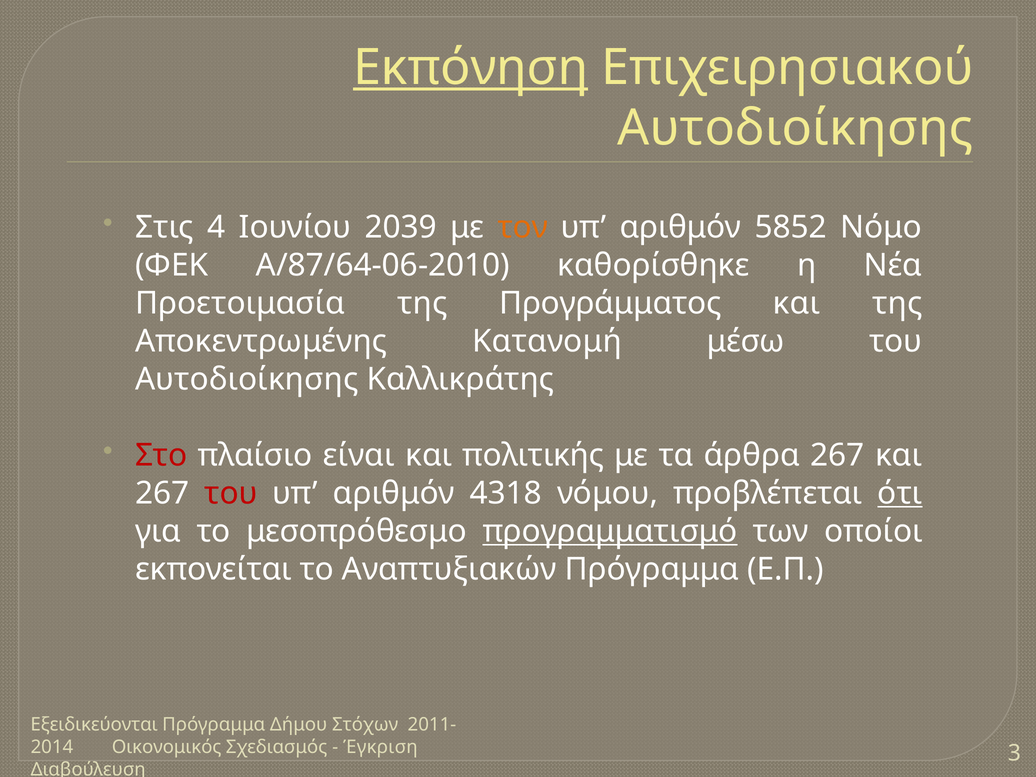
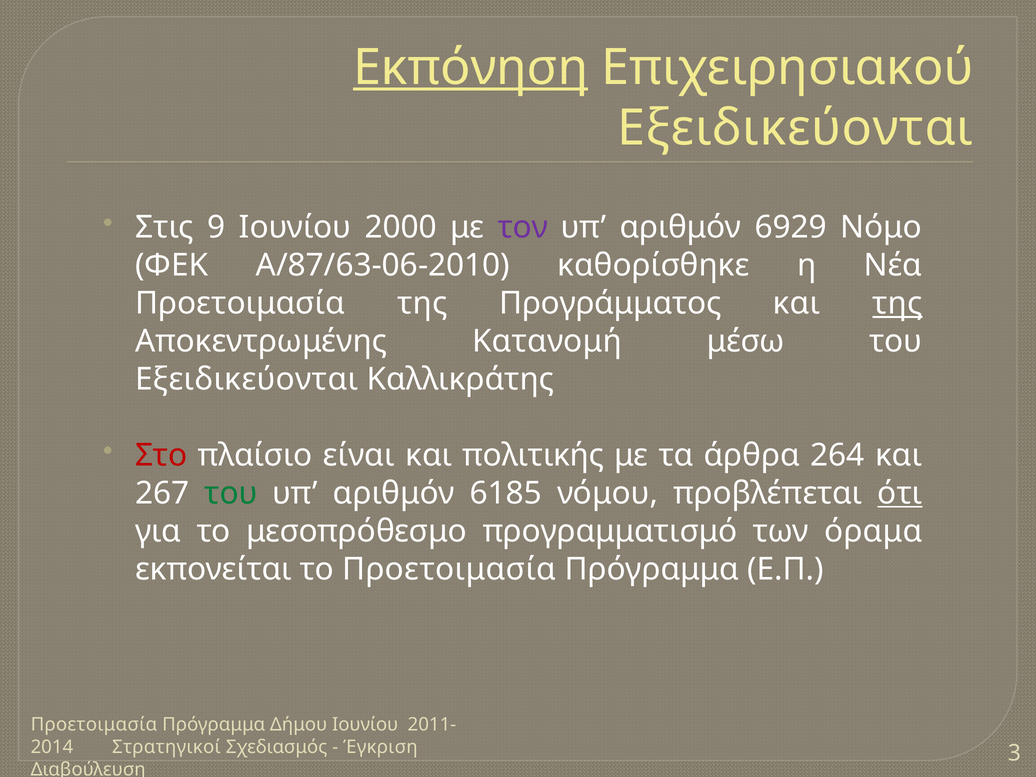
Αυτοδιοίκησης at (795, 128): Αυτοδιοίκησης -> Εξειδικεύονται
4: 4 -> 9
2039: 2039 -> 2000
τον colour: orange -> purple
5852: 5852 -> 6929
Α/87/64-06-2010: Α/87/64-06-2010 -> Α/87/63-06-2010
της at (897, 303) underline: none -> present
Αυτοδιοίκησης at (247, 379): Αυτοδιοίκησης -> Εξειδικεύονται
άρθρα 267: 267 -> 264
του at (231, 493) colour: red -> green
4318: 4318 -> 6185
προγραμματισμό underline: present -> none
οποίοι: οποίοι -> όραμα
το Αναπτυξιακών: Αναπτυξιακών -> Προετοιμασία
Εξειδικεύονται at (94, 724): Εξειδικεύονται -> Προετοιμασία
Δήμου Στόχων: Στόχων -> Ιουνίου
Οικονομικός: Οικονομικός -> Στρατηγικοί
